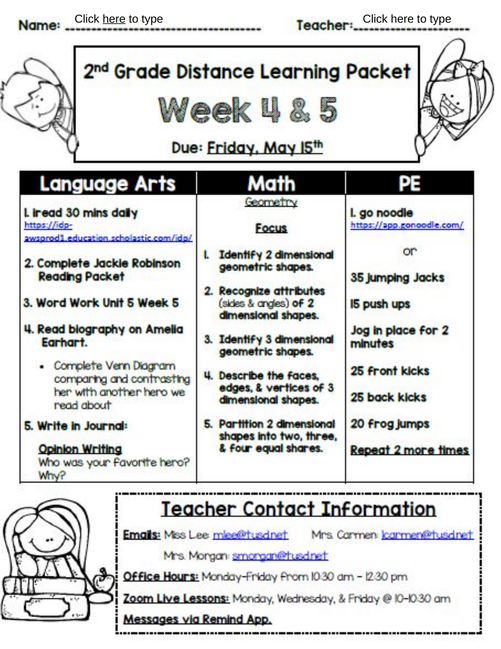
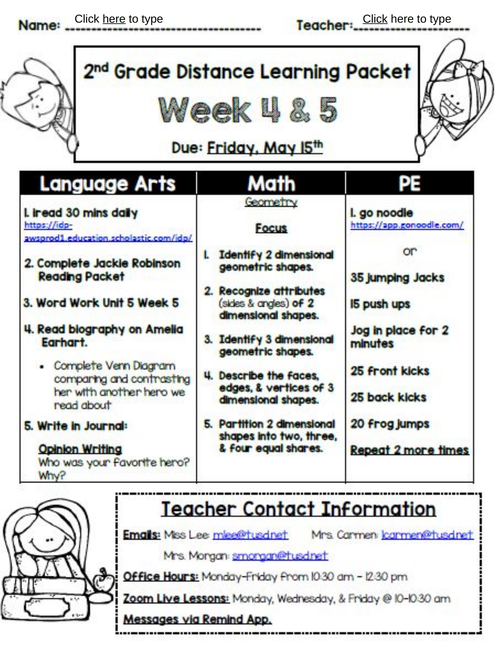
Click at (375, 19) underline: none -> present
